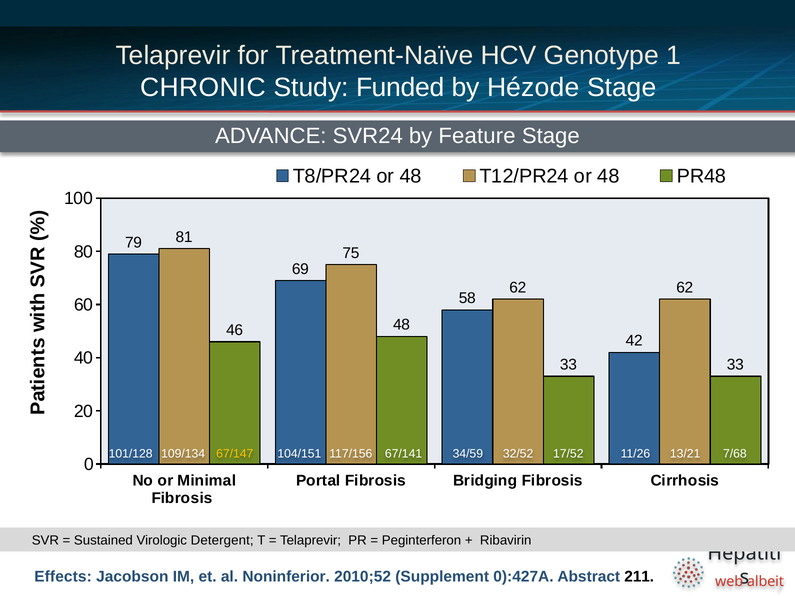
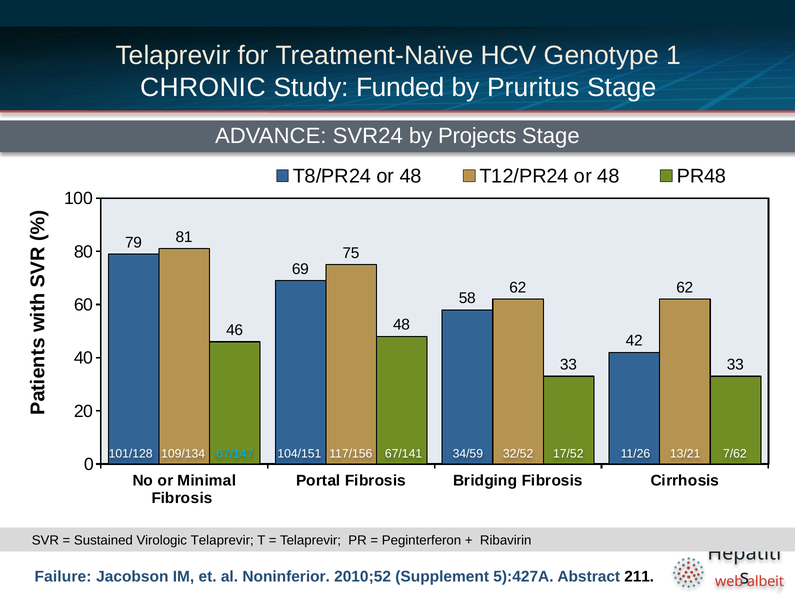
Hézode: Hézode -> Pruritus
Feature: Feature -> Projects
67/147 colour: yellow -> light blue
7/68: 7/68 -> 7/62
Virologic Detergent: Detergent -> Telaprevir
Effects: Effects -> Failure
0):427A: 0):427A -> 5):427A
